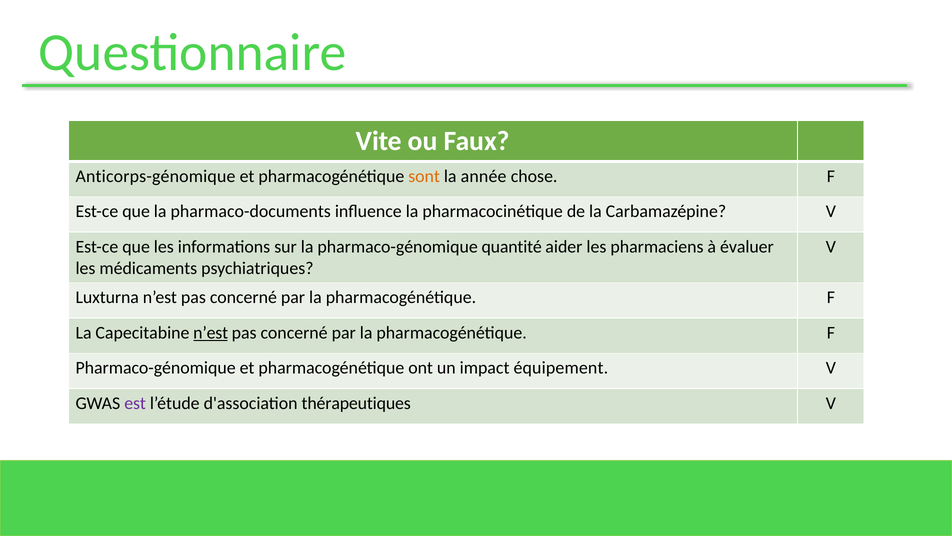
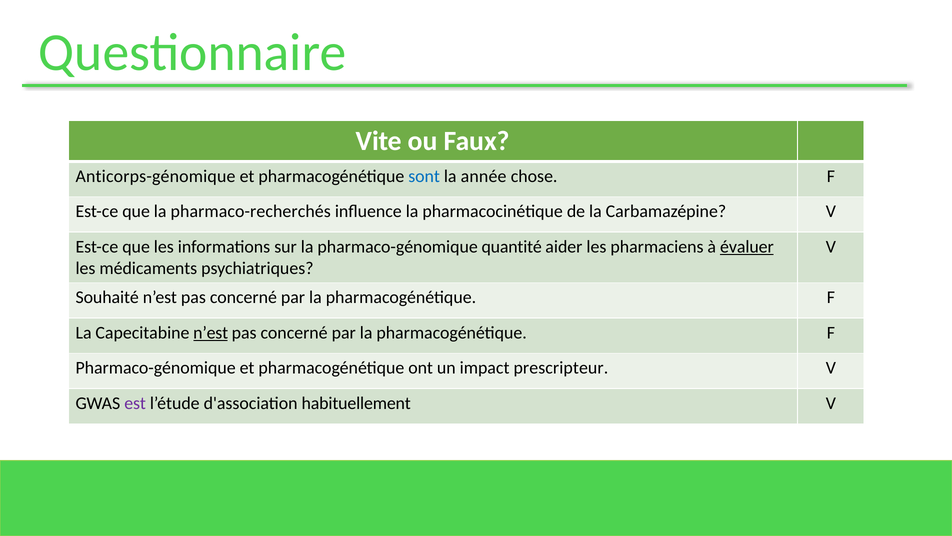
sont colour: orange -> blue
pharmaco-documents: pharmaco-documents -> pharmaco-recherchés
évaluer underline: none -> present
Luxturna: Luxturna -> Souhaité
équipement: équipement -> prescripteur
thérapeutiques: thérapeutiques -> habituellement
